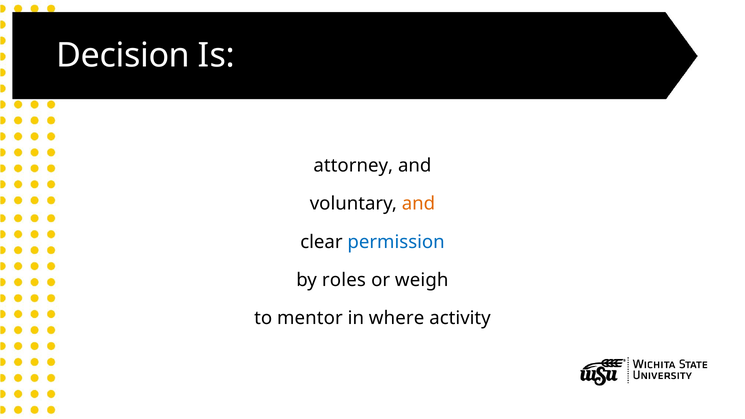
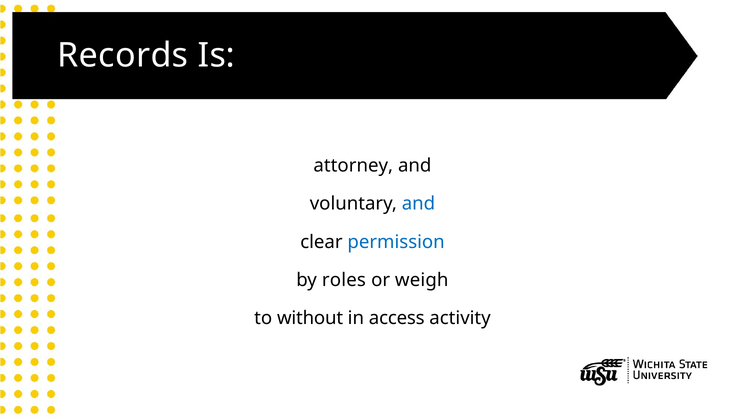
Decision: Decision -> Records
and at (418, 204) colour: orange -> blue
mentor: mentor -> without
where: where -> access
